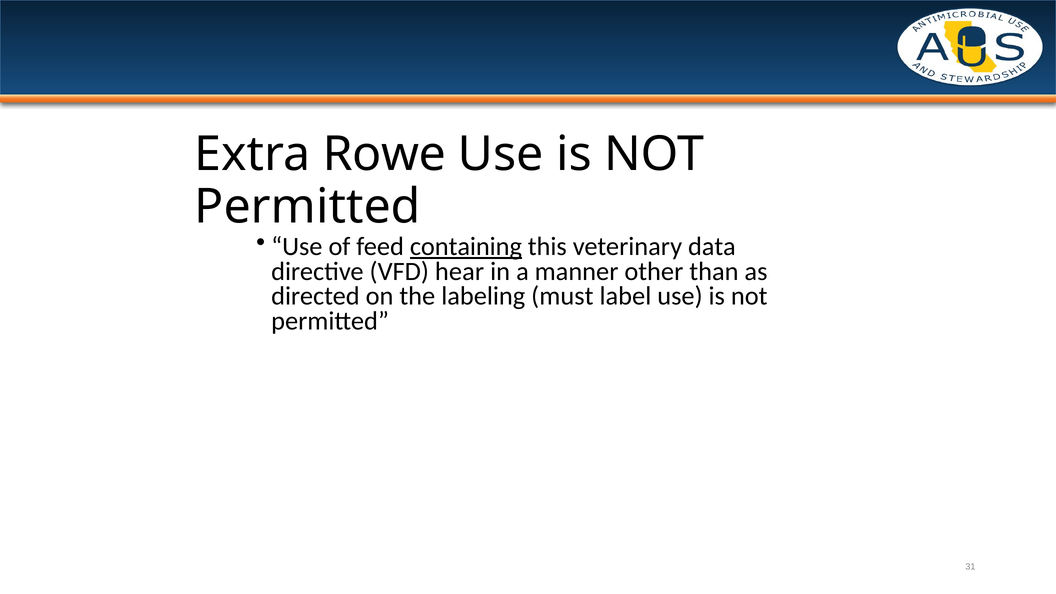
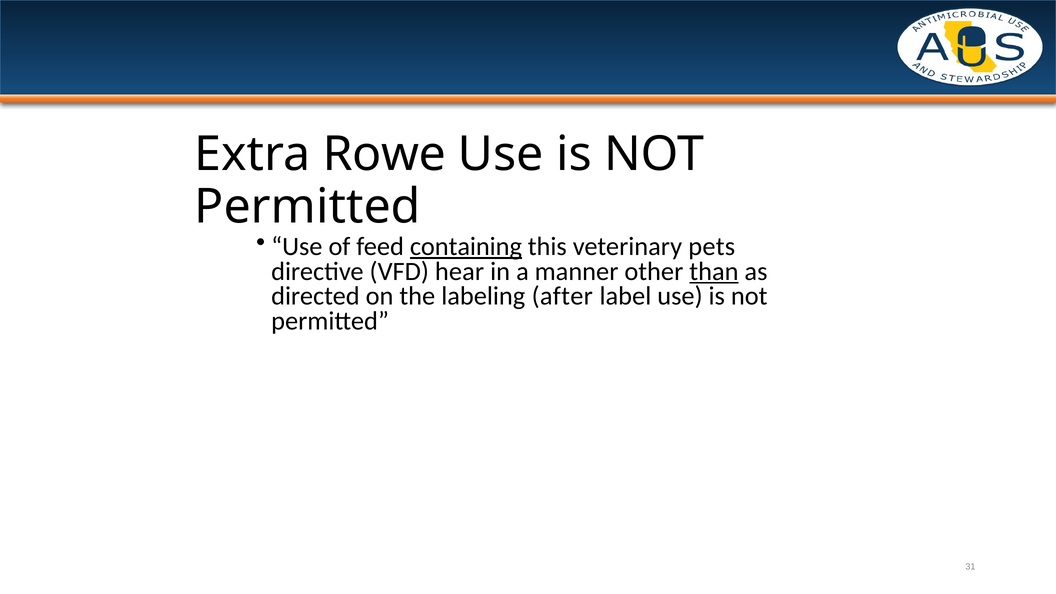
data: data -> pets
than underline: none -> present
must: must -> after
